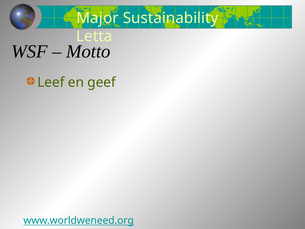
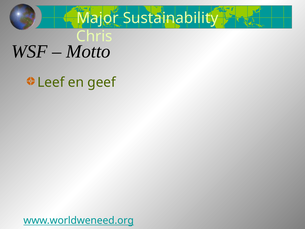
Letta: Letta -> Chris
